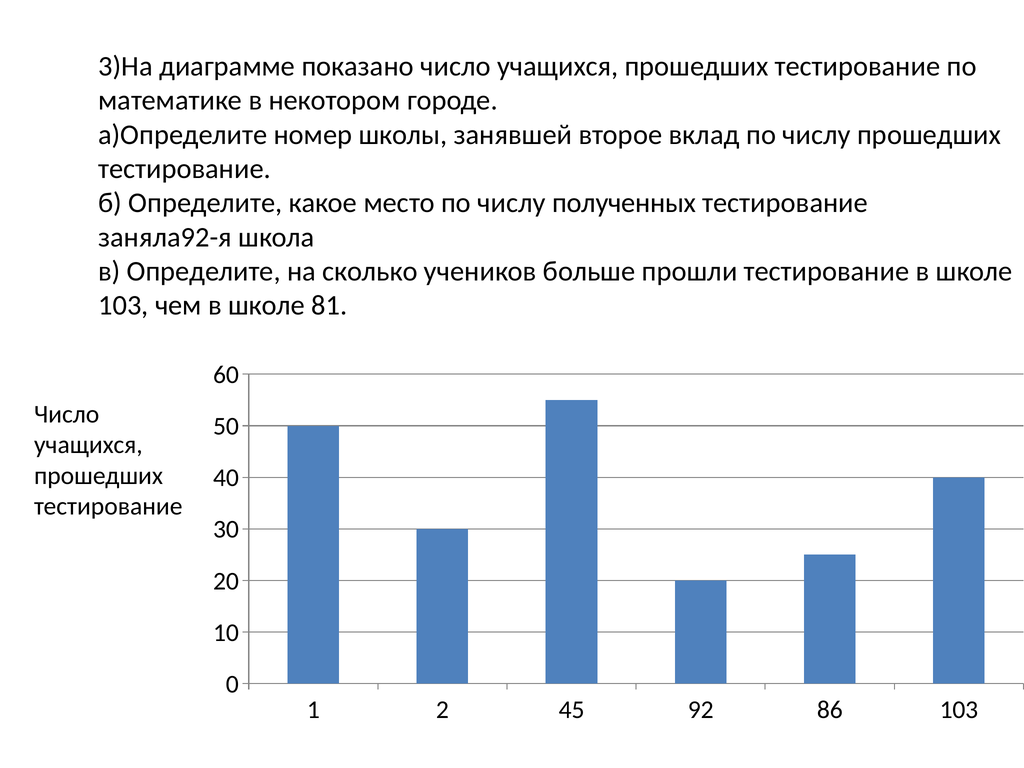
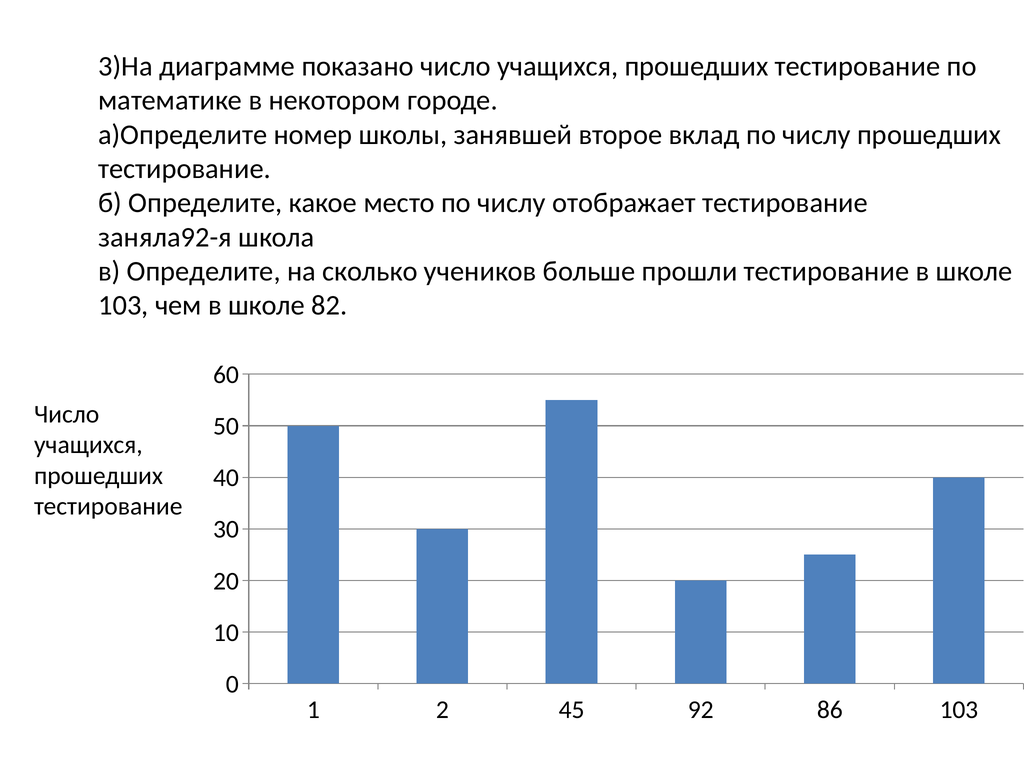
полученных: полученных -> отображает
81: 81 -> 82
